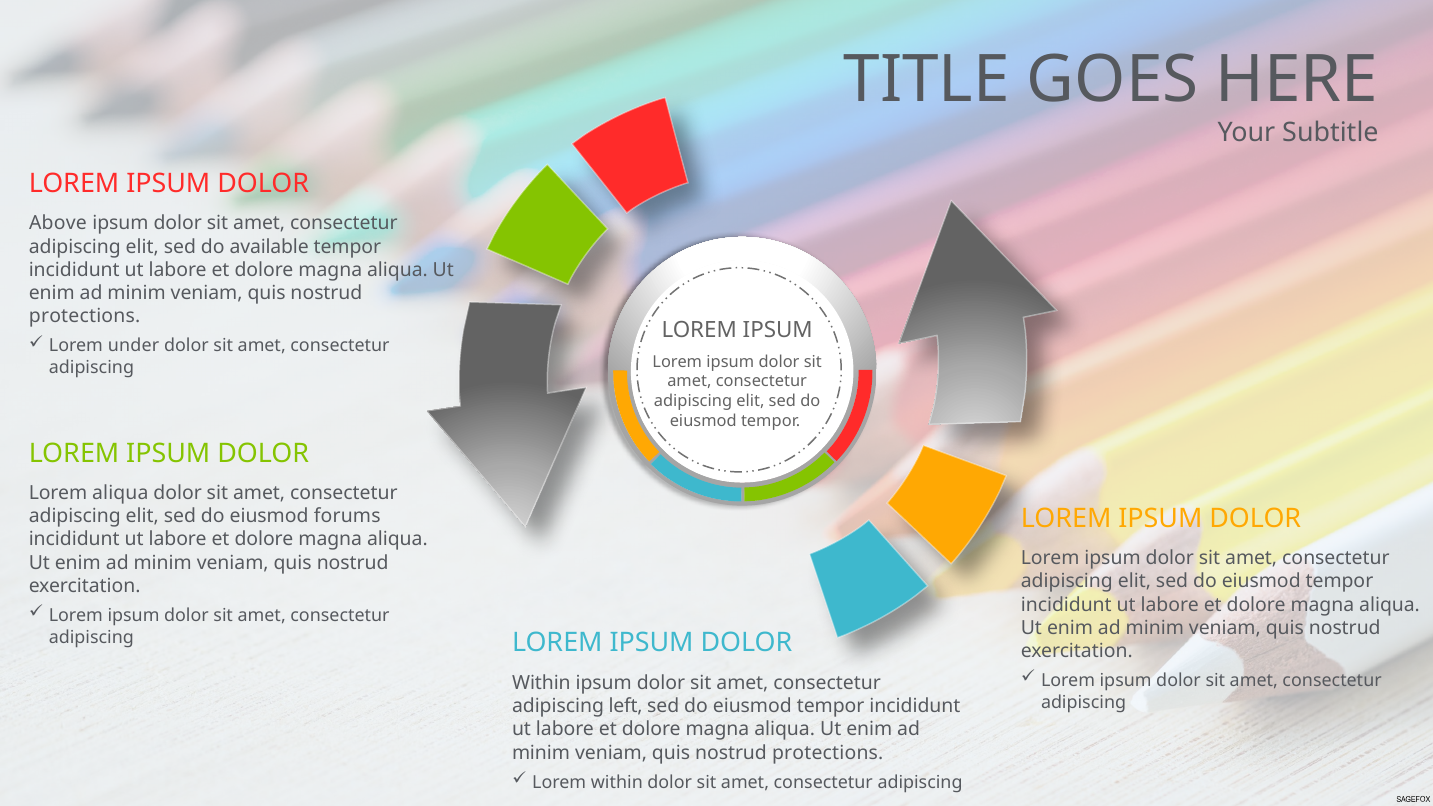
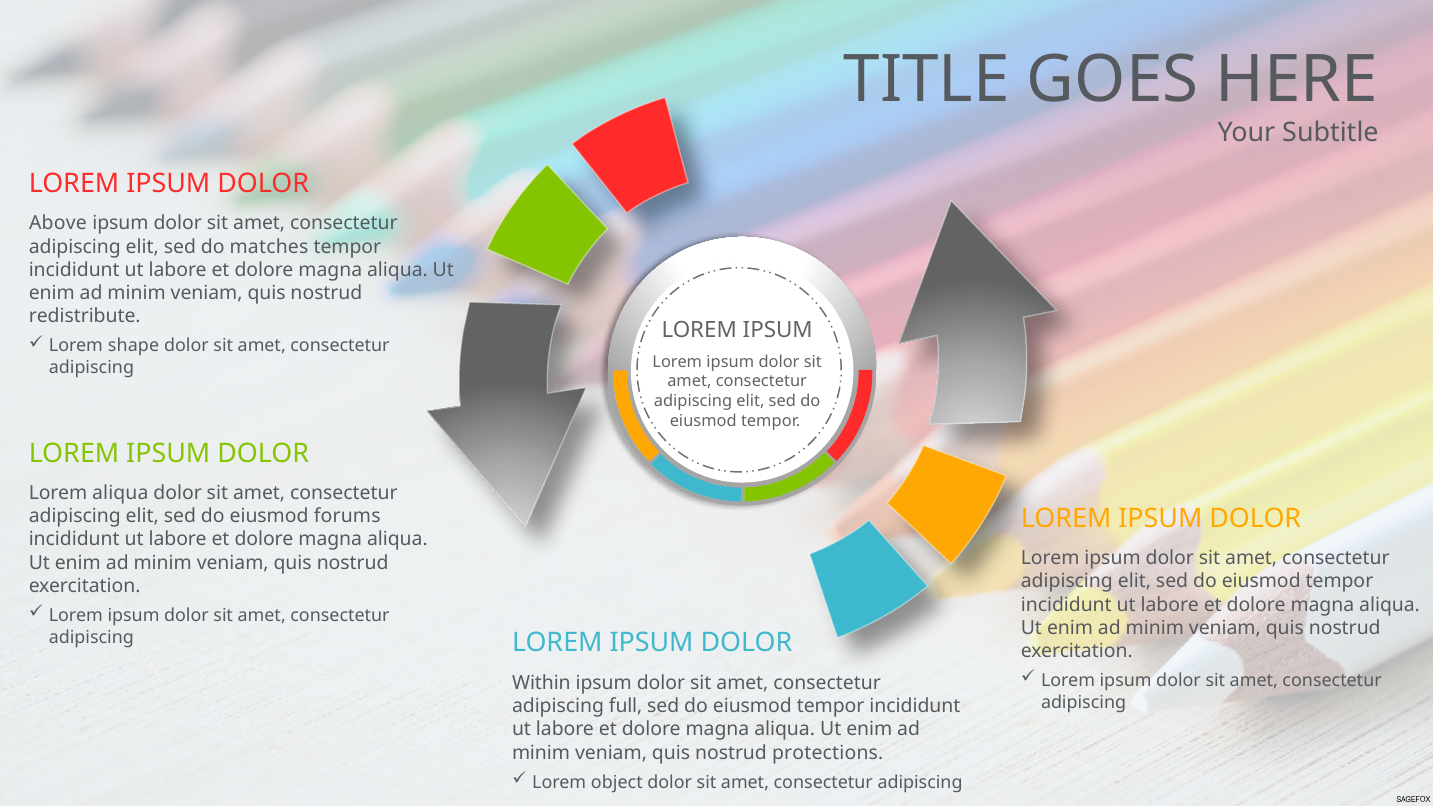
available: available -> matches
protections at (85, 317): protections -> redistribute
under: under -> shape
left: left -> full
Lorem within: within -> object
